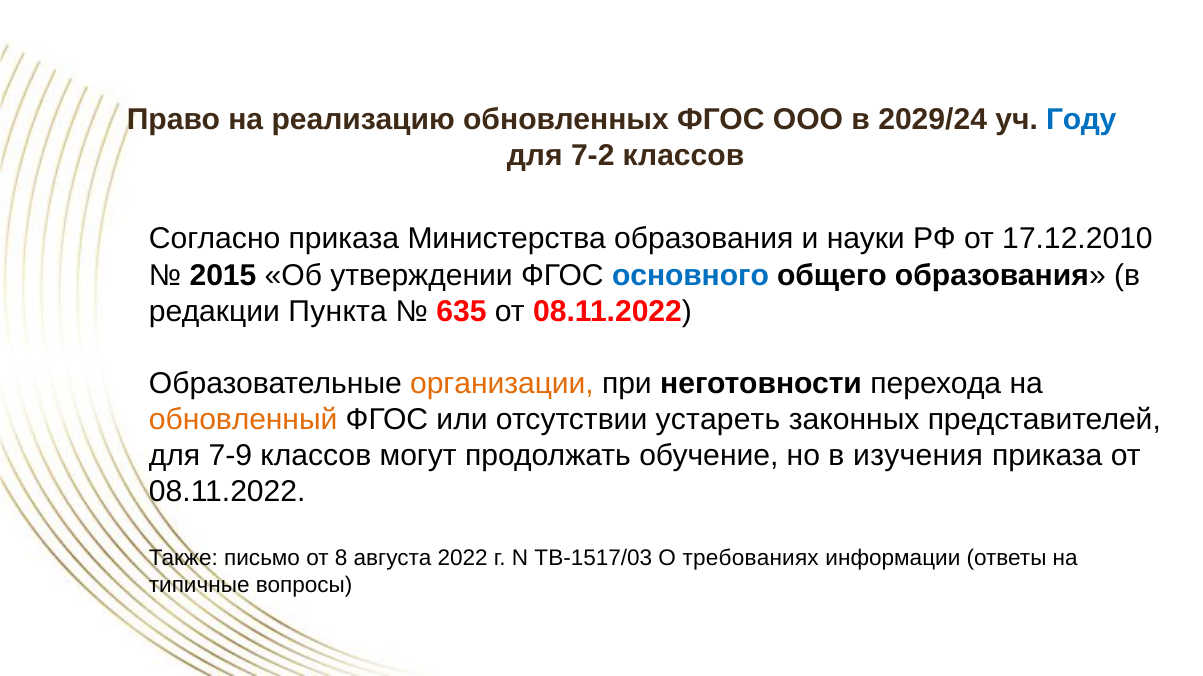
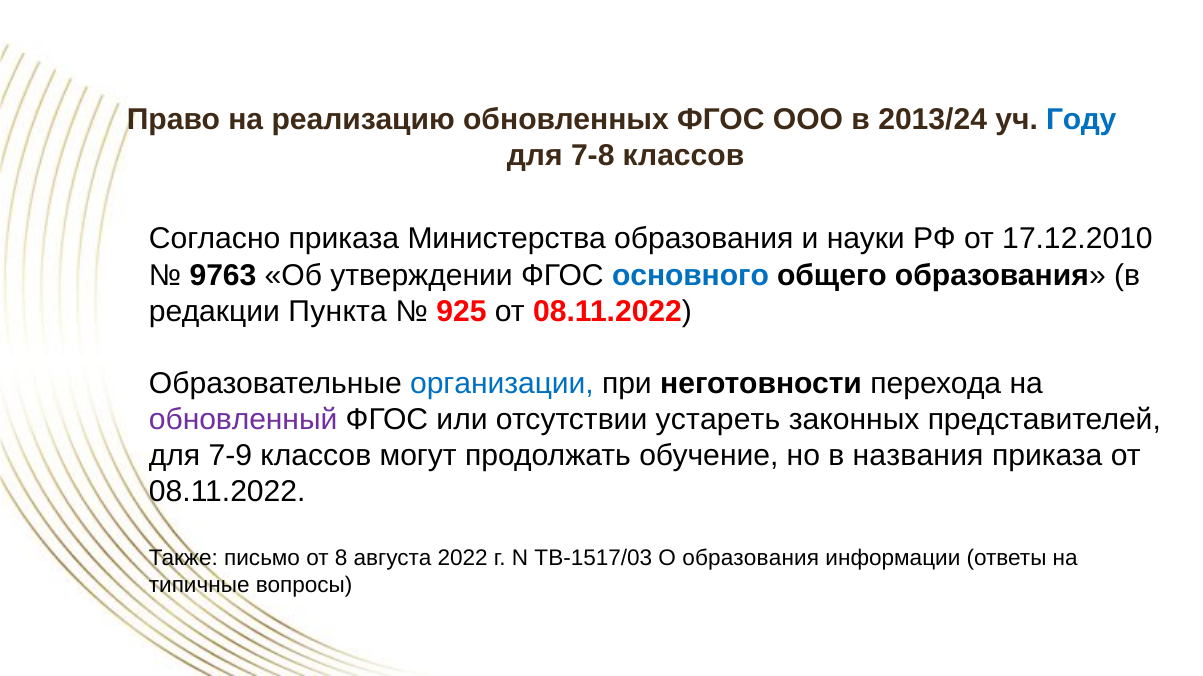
2029/24: 2029/24 -> 2013/24
7-2: 7-2 -> 7-8
2015: 2015 -> 9763
635: 635 -> 925
организации colour: orange -> blue
обновленный colour: orange -> purple
изучения: изучения -> названия
О требованиях: требованиях -> образования
